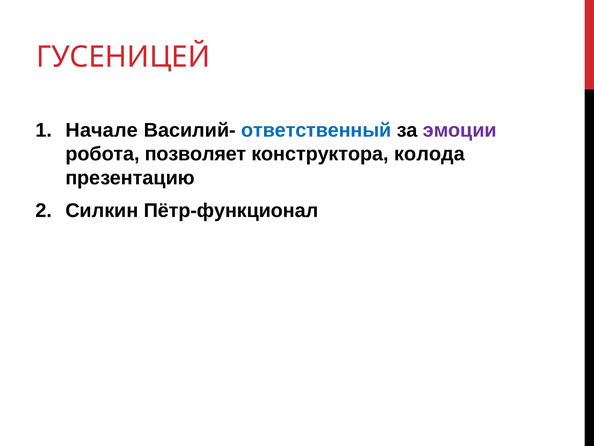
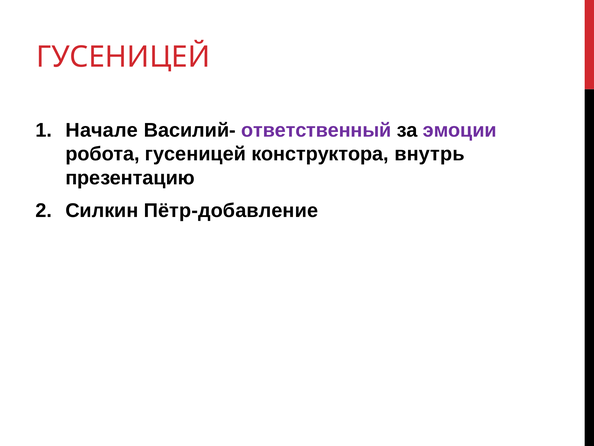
ответственный colour: blue -> purple
робота позволяет: позволяет -> гусеницей
колода: колода -> внутрь
Пётр-функционал: Пётр-функционал -> Пётр-добавление
